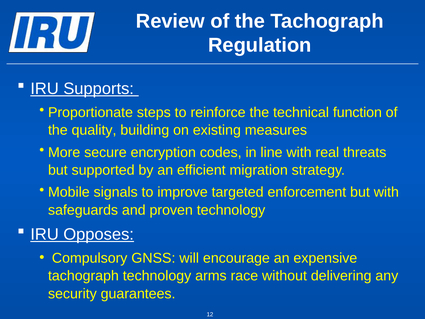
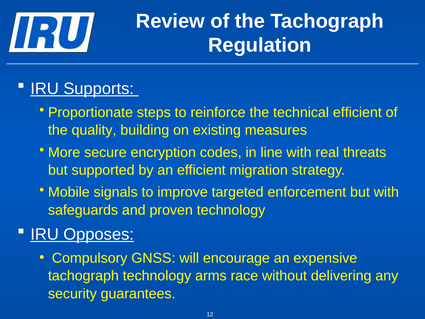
technical function: function -> efficient
